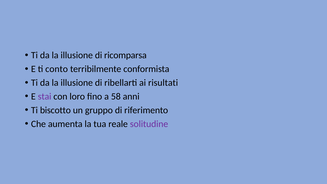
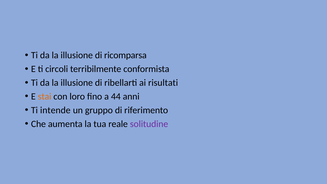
conto: conto -> circoli
stai colour: purple -> orange
58: 58 -> 44
biscotto: biscotto -> intende
